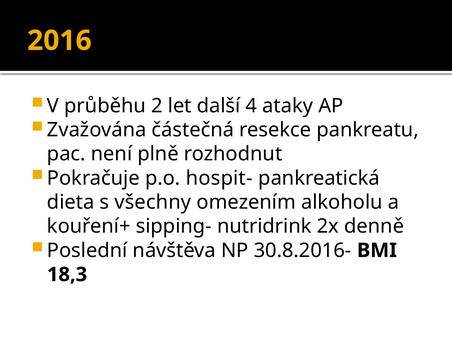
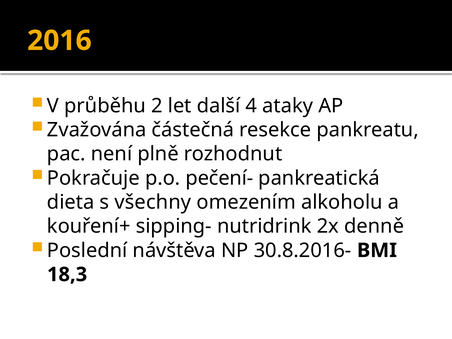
hospit-: hospit- -> pečení-
